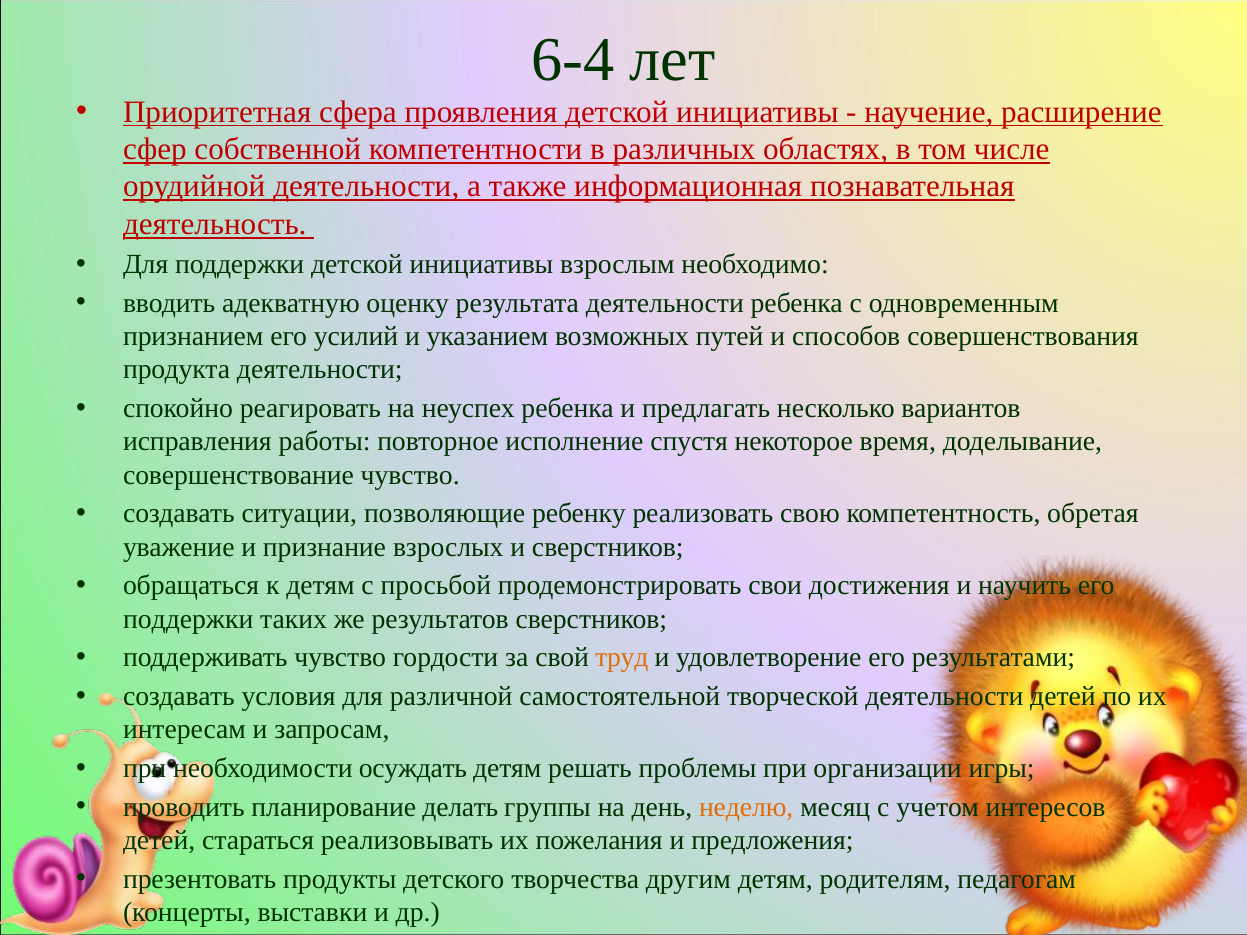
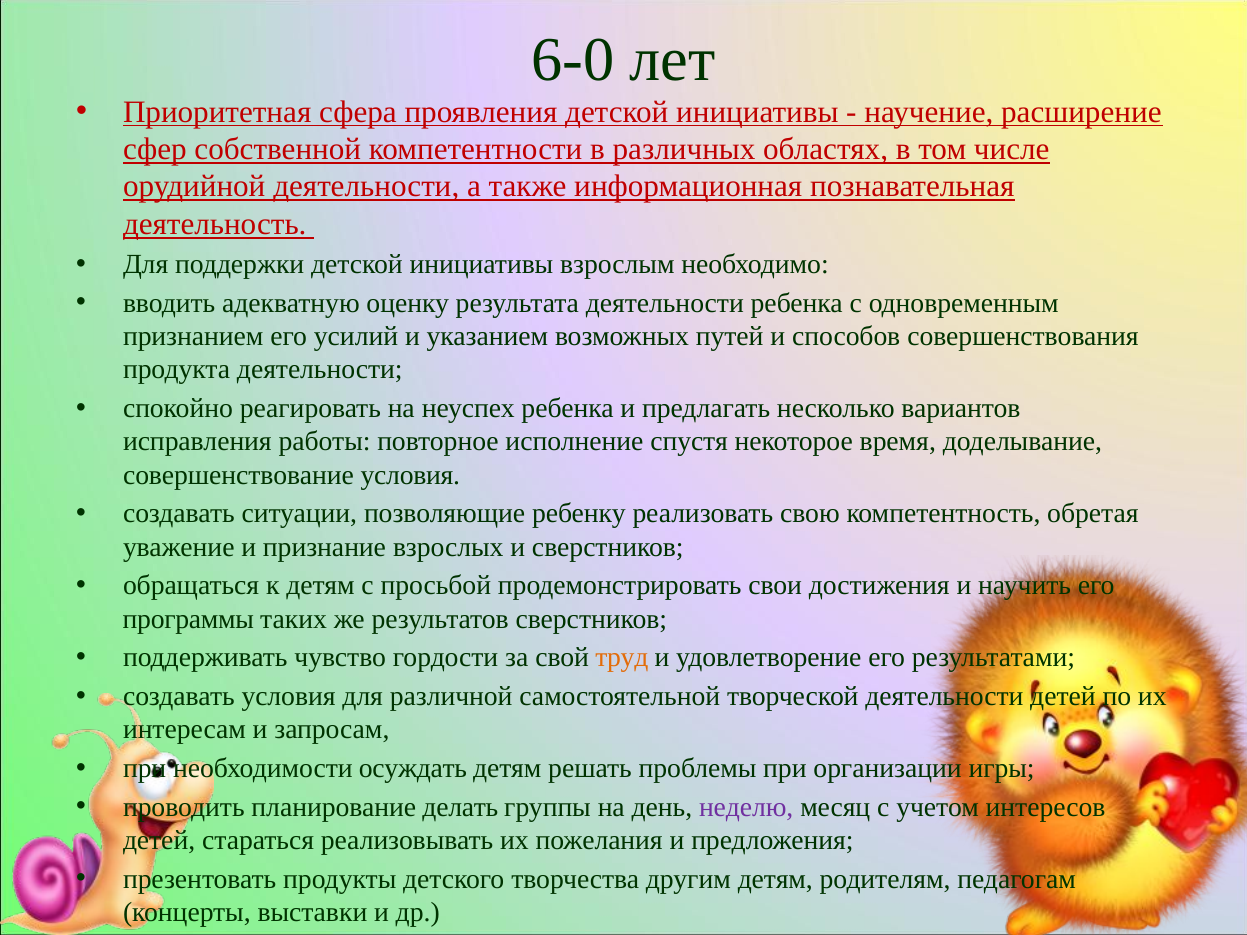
6-4: 6-4 -> 6-0
совершенствование чувство: чувство -> условия
поддержки at (188, 619): поддержки -> программы
неделю colour: orange -> purple
